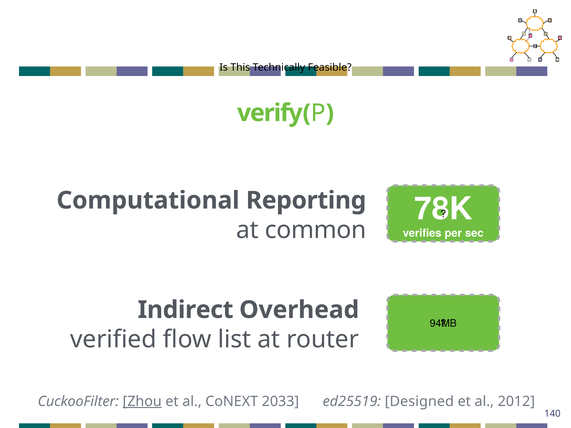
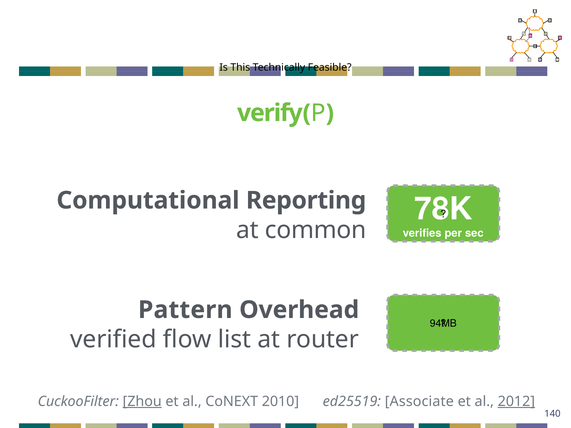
Indirect: Indirect -> Pattern
2033: 2033 -> 2010
Designed: Designed -> Associate
2012 underline: none -> present
